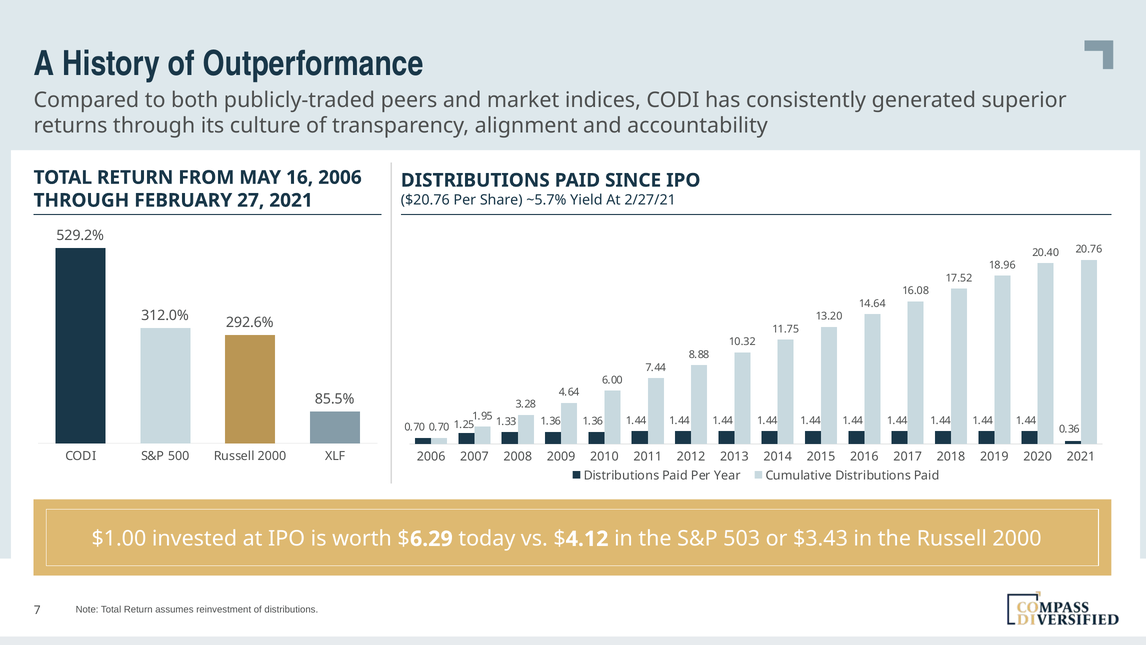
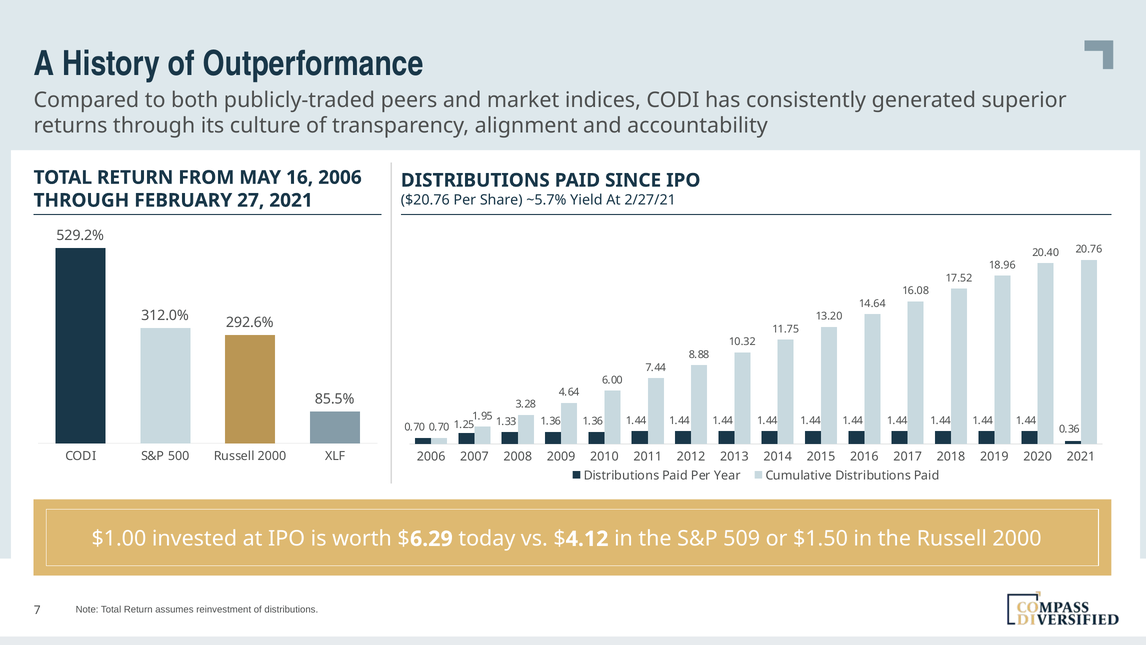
503: 503 -> 509
$3.43: $3.43 -> $1.50
